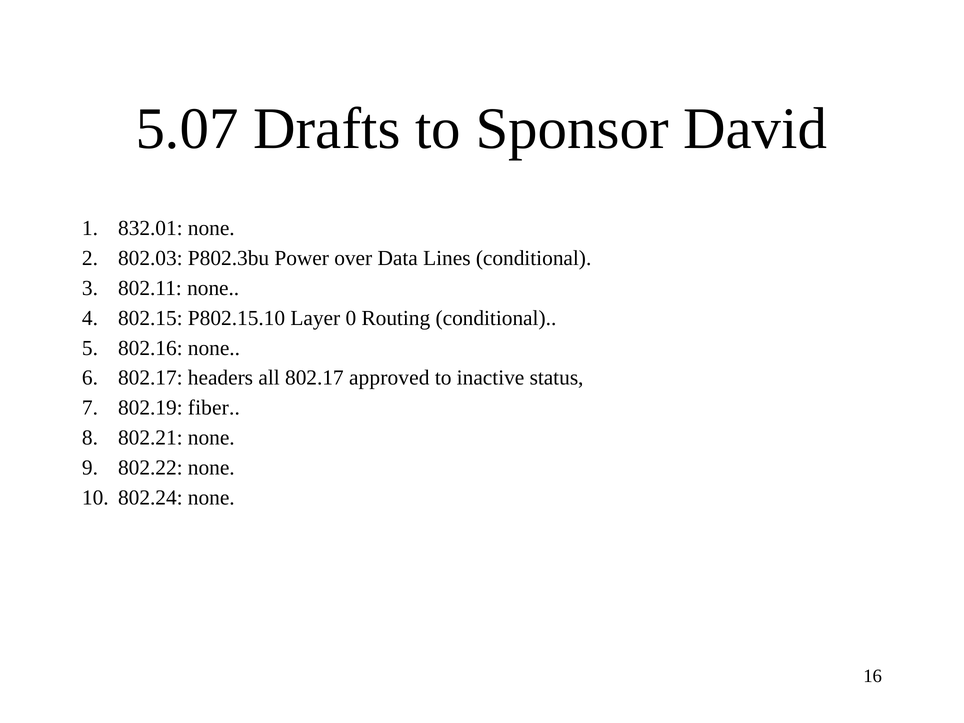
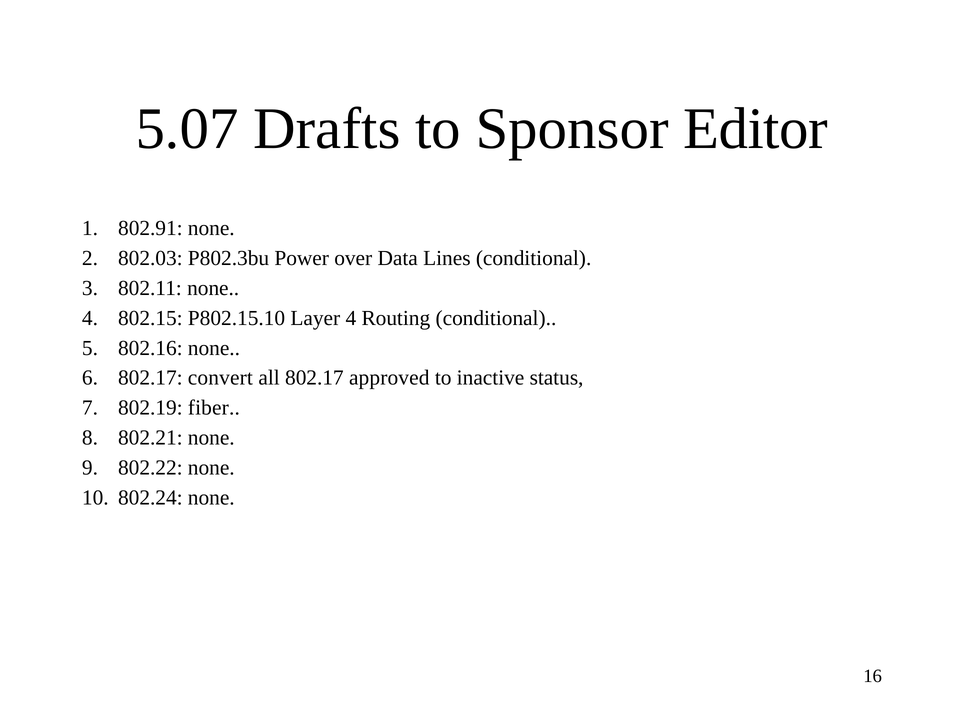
David: David -> Editor
832.01: 832.01 -> 802.91
Layer 0: 0 -> 4
headers: headers -> convert
